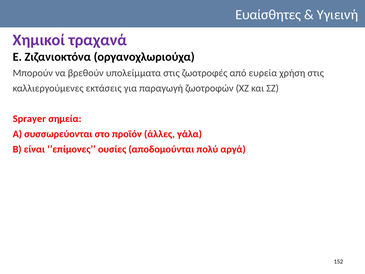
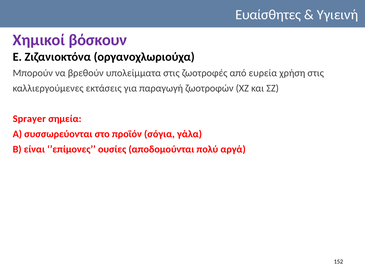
τραχανά: τραχανά -> βόσκουν
άλλες: άλλες -> σόγια
